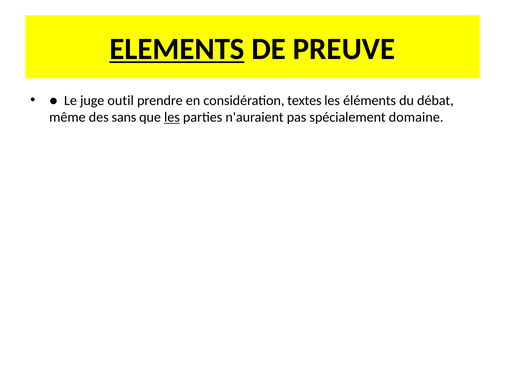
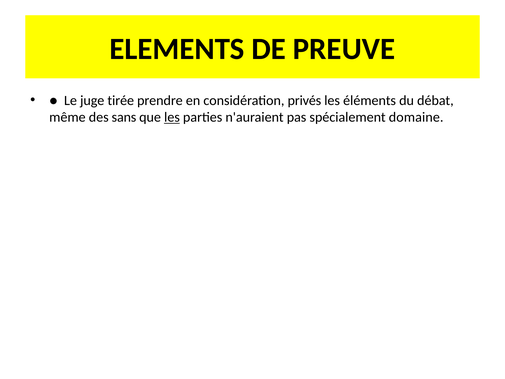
ELEMENTS underline: present -> none
outil: outil -> tirée
textes: textes -> privés
